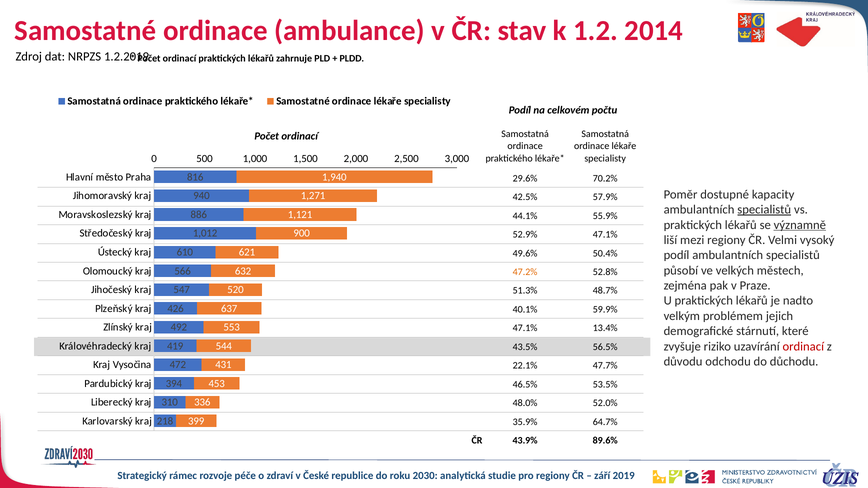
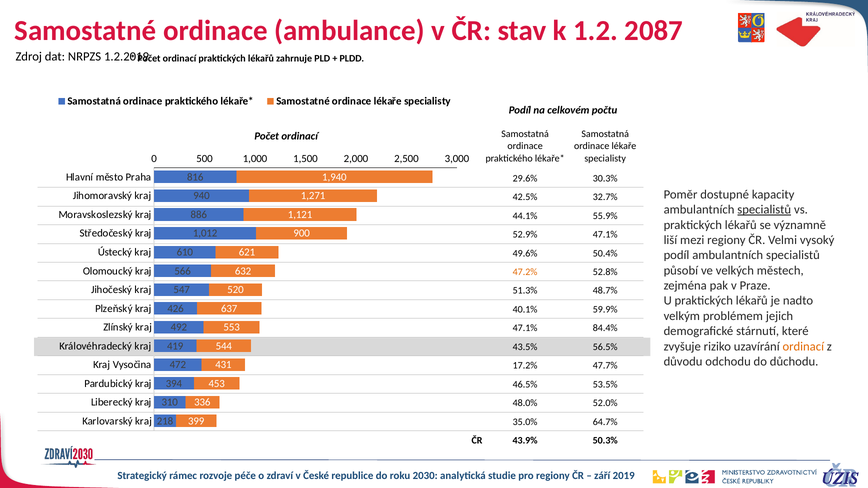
2014: 2014 -> 2087
70.2%: 70.2% -> 30.3%
57.9%: 57.9% -> 32.7%
významně underline: present -> none
13.4%: 13.4% -> 84.4%
ordinací at (803, 347) colour: red -> orange
22.1%: 22.1% -> 17.2%
35.9%: 35.9% -> 35.0%
89.6%: 89.6% -> 50.3%
